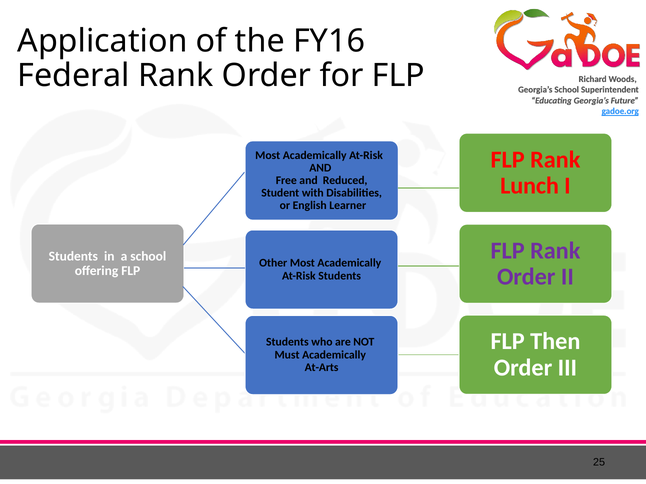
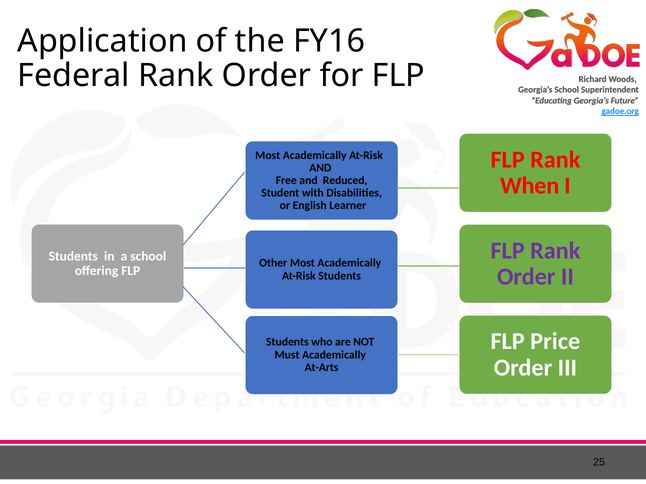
Lunch: Lunch -> When
Then: Then -> Price
